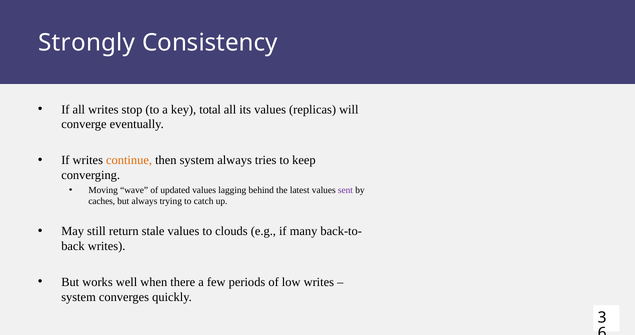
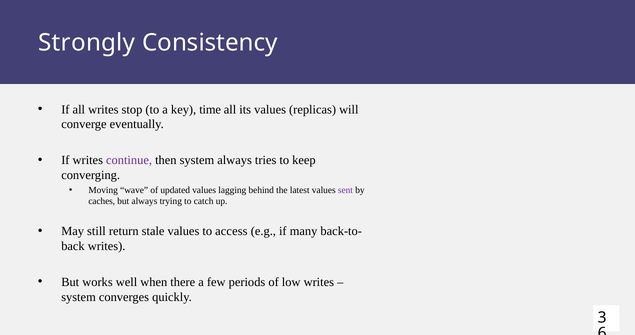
total: total -> time
continue colour: orange -> purple
clouds: clouds -> access
